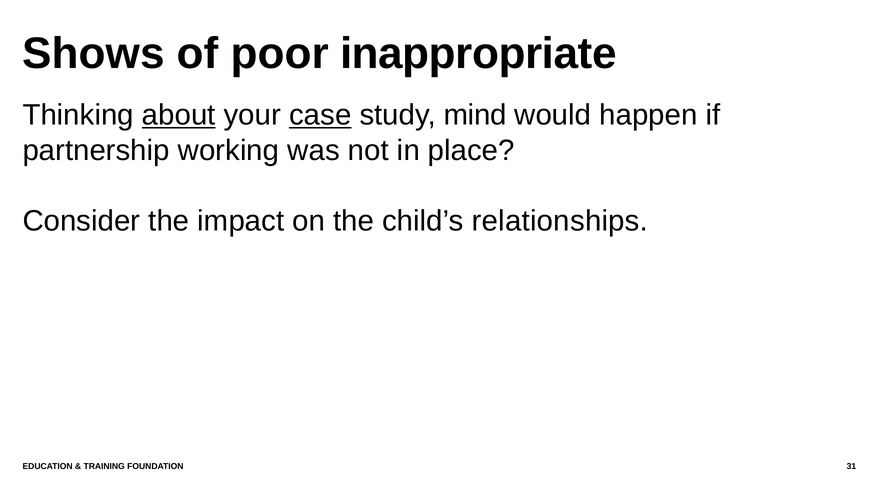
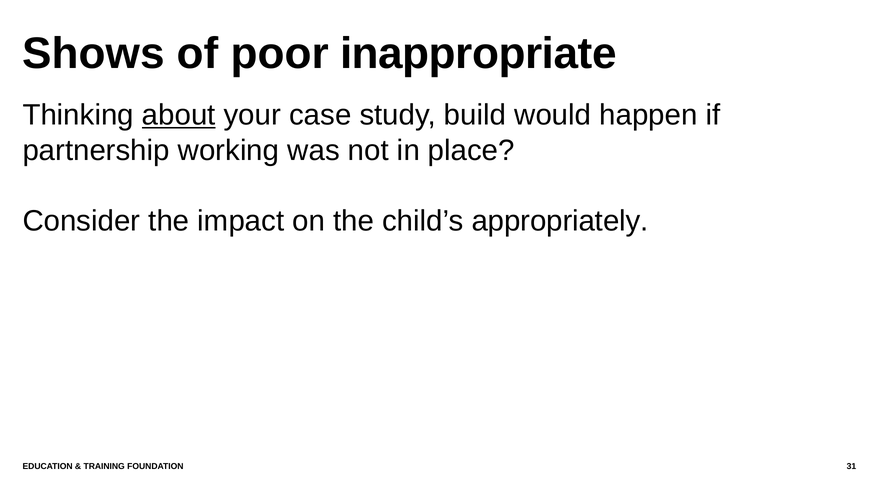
case underline: present -> none
mind: mind -> build
relationships: relationships -> appropriately
